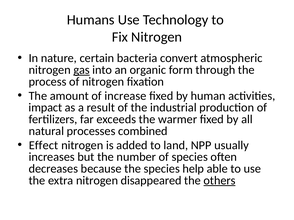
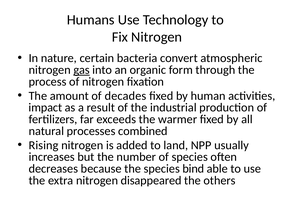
increase: increase -> decades
Effect: Effect -> Rising
help: help -> bind
others underline: present -> none
